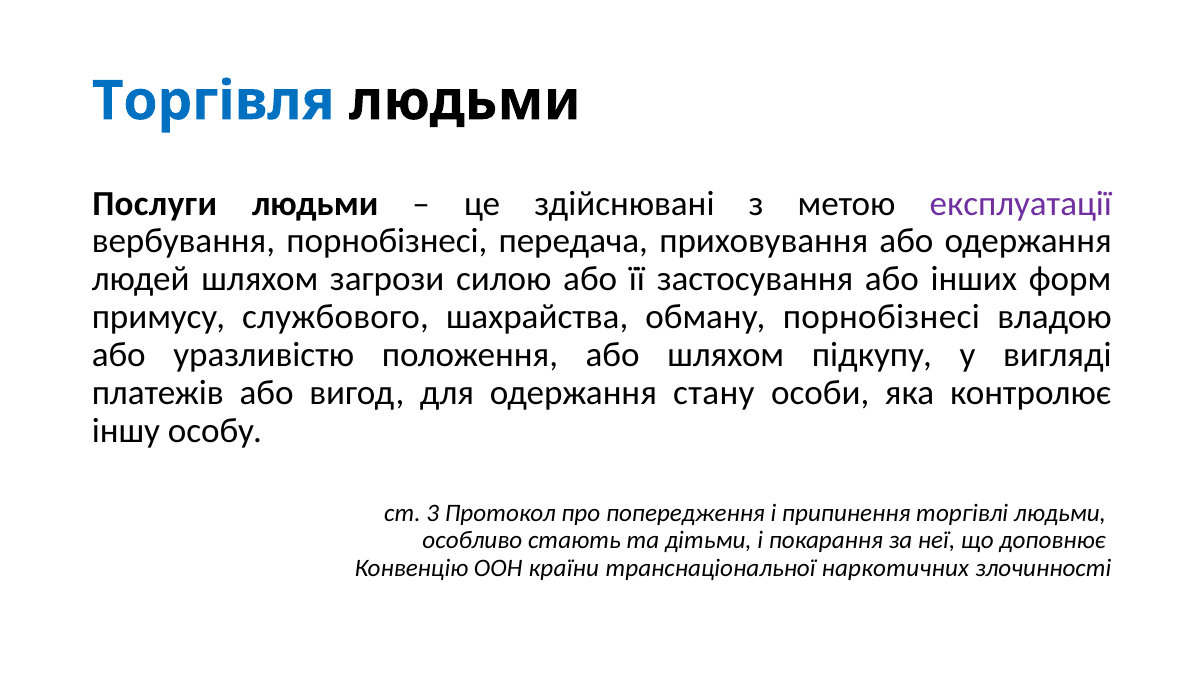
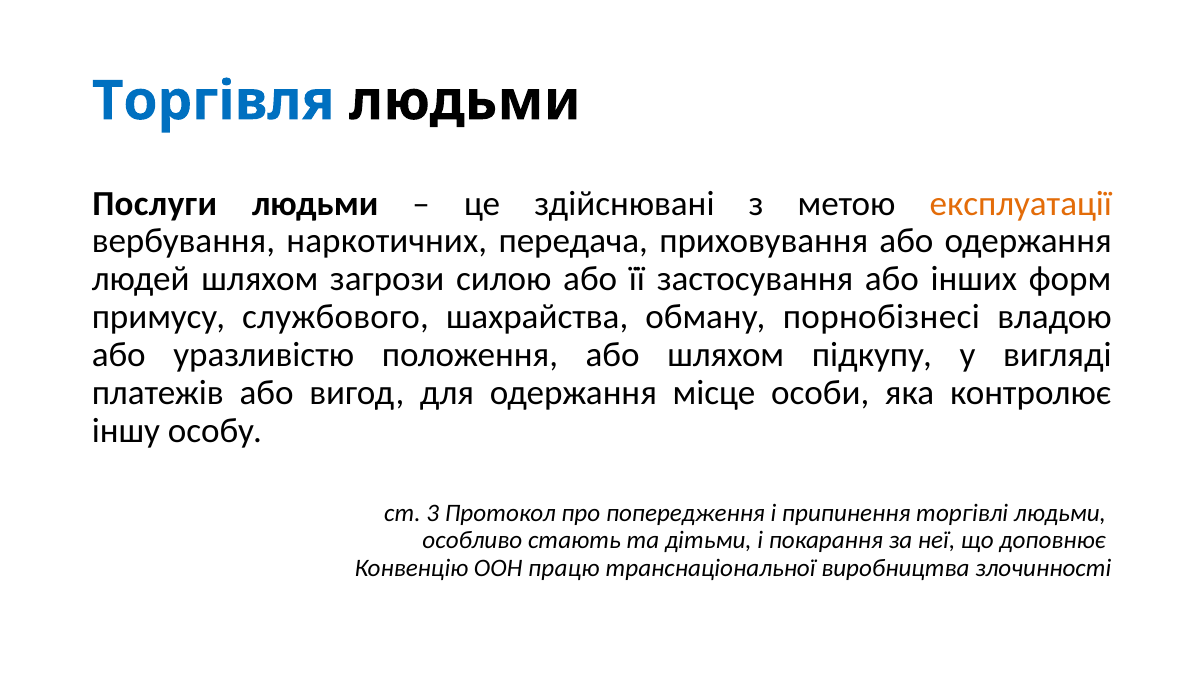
експлуатації colour: purple -> orange
вербування порнобізнесі: порнобізнесі -> наркотичних
стану: стану -> місце
країни: країни -> працю
наркотичних: наркотичних -> виробництва
